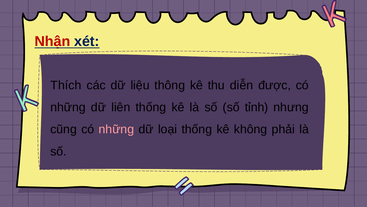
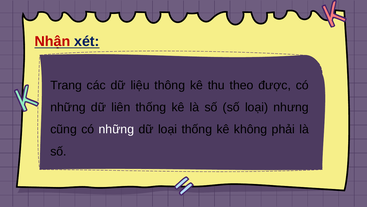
Thích: Thích -> Trang
diễn: diễn -> theo
số tỉnh: tỉnh -> loại
những at (116, 129) colour: pink -> white
